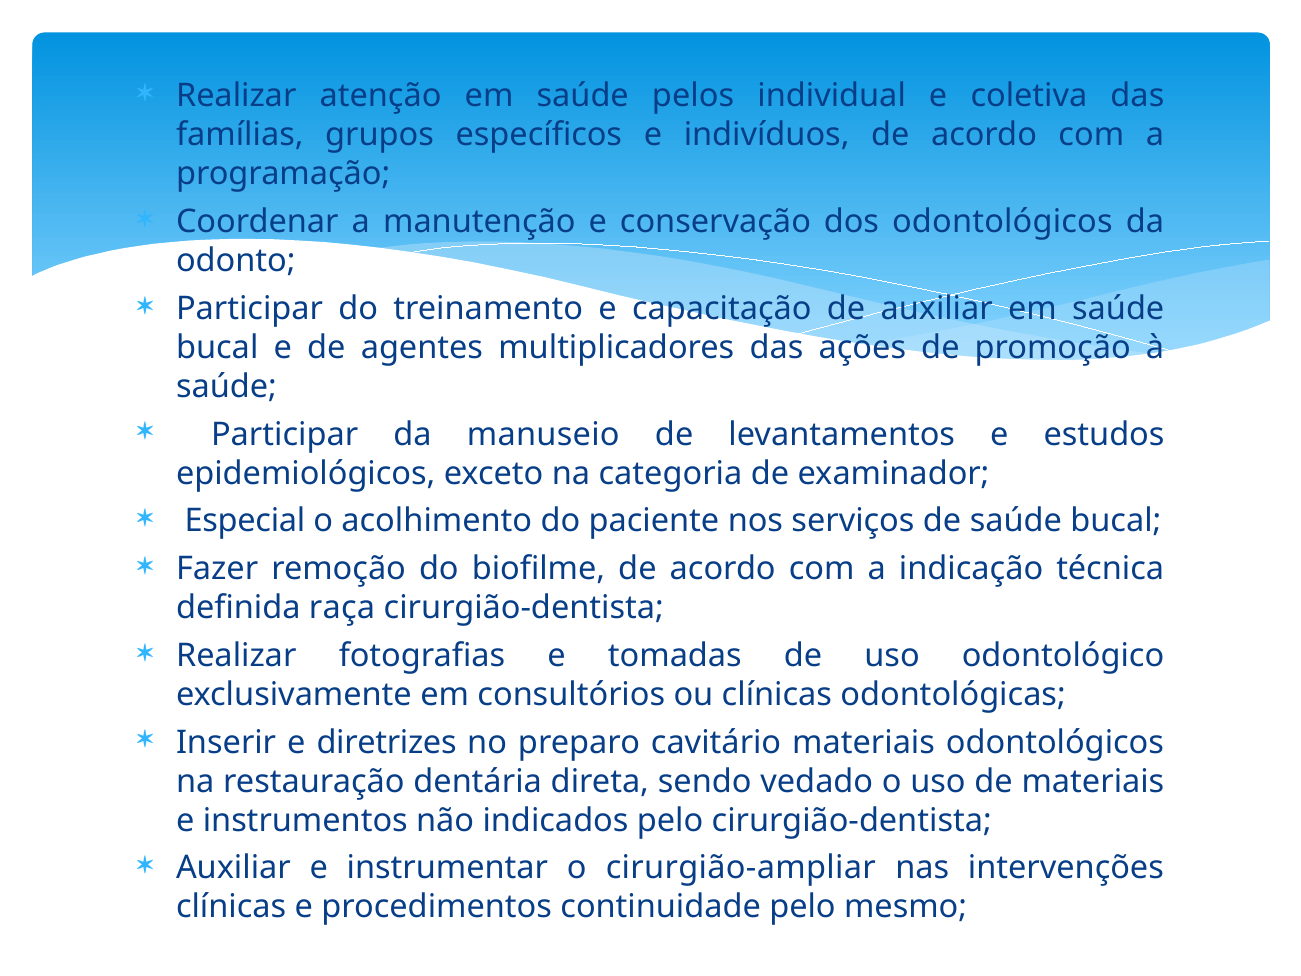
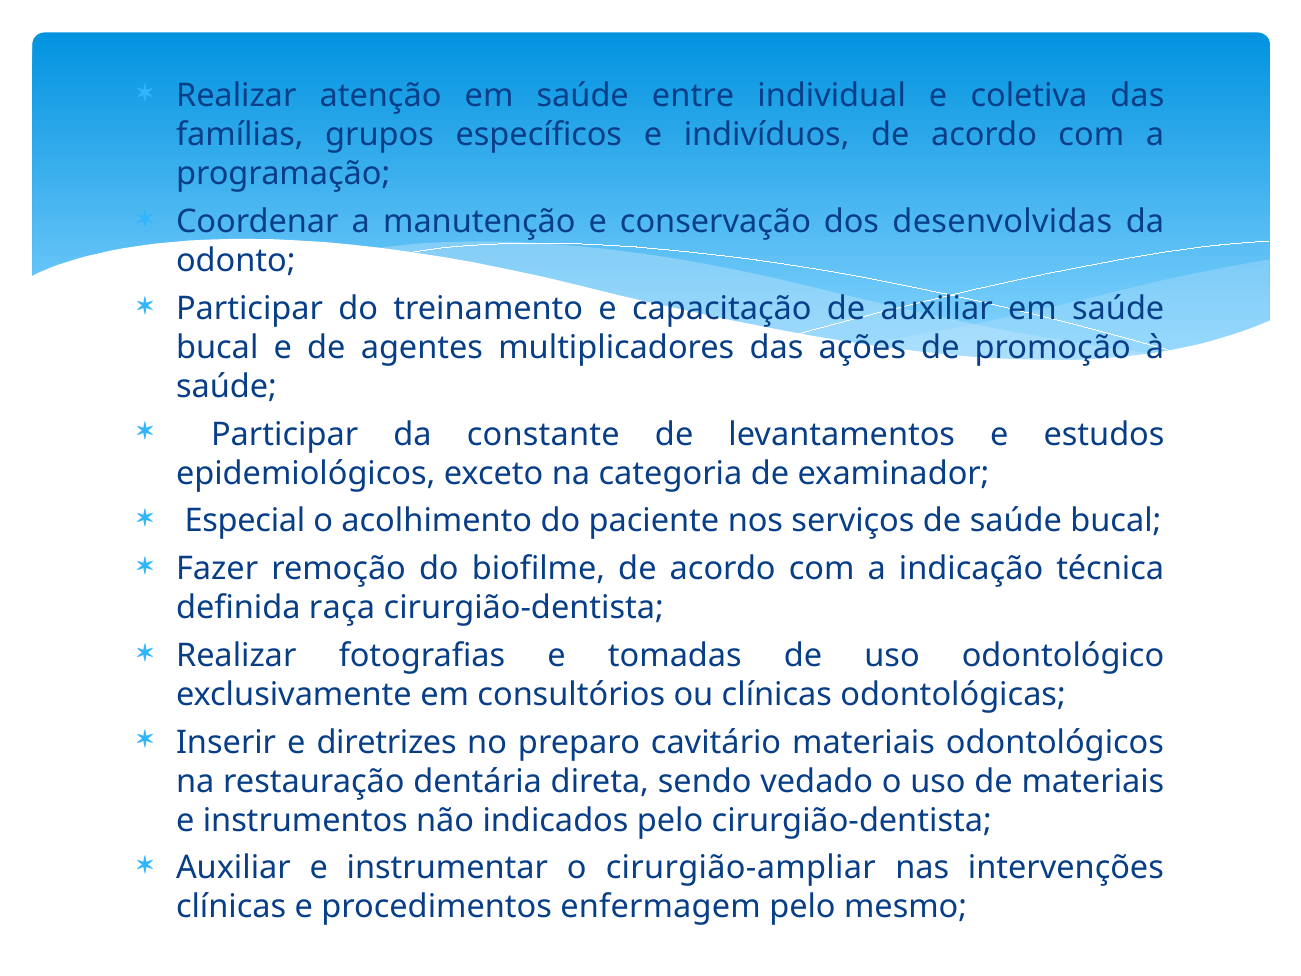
pelos: pelos -> entre
dos odontológicos: odontológicos -> desenvolvidas
manuseio: manuseio -> constante
continuidade: continuidade -> enfermagem
